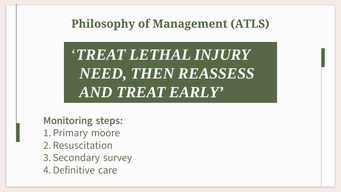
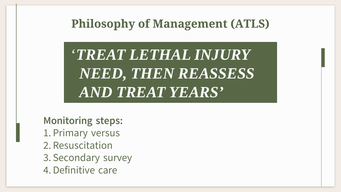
EARLY: EARLY -> YEARS
moore: moore -> versus
